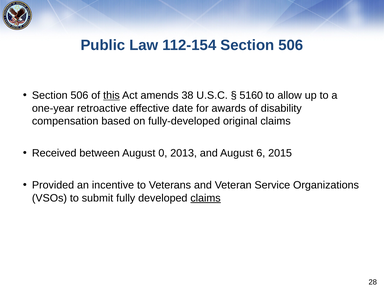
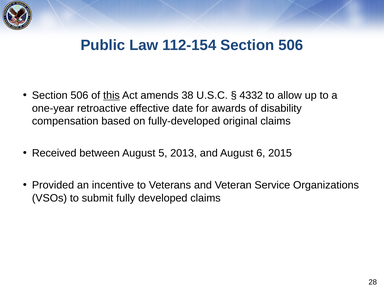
5160: 5160 -> 4332
0: 0 -> 5
claims at (206, 198) underline: present -> none
